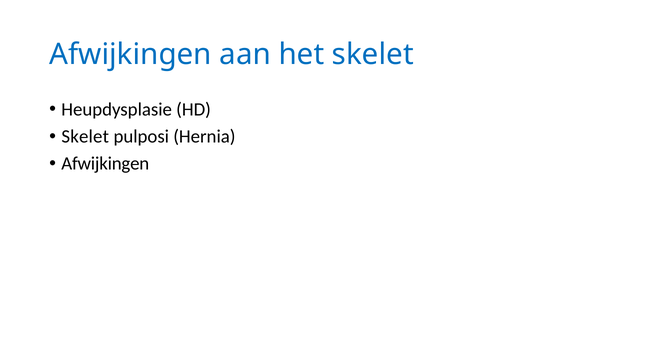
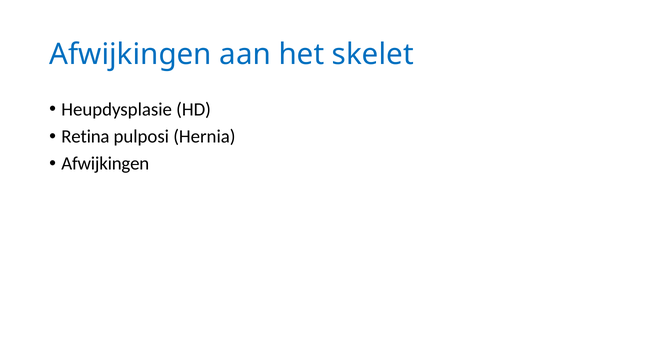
Skelet at (85, 136): Skelet -> Retina
